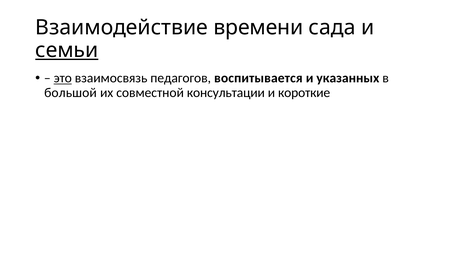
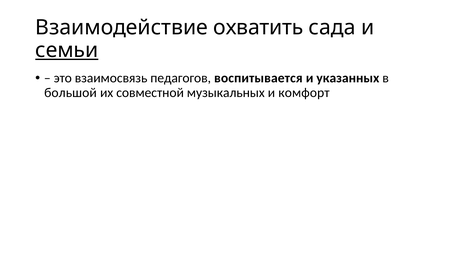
времени: времени -> охватить
это underline: present -> none
консультации: консультации -> музыкальных
короткие: короткие -> комфорт
